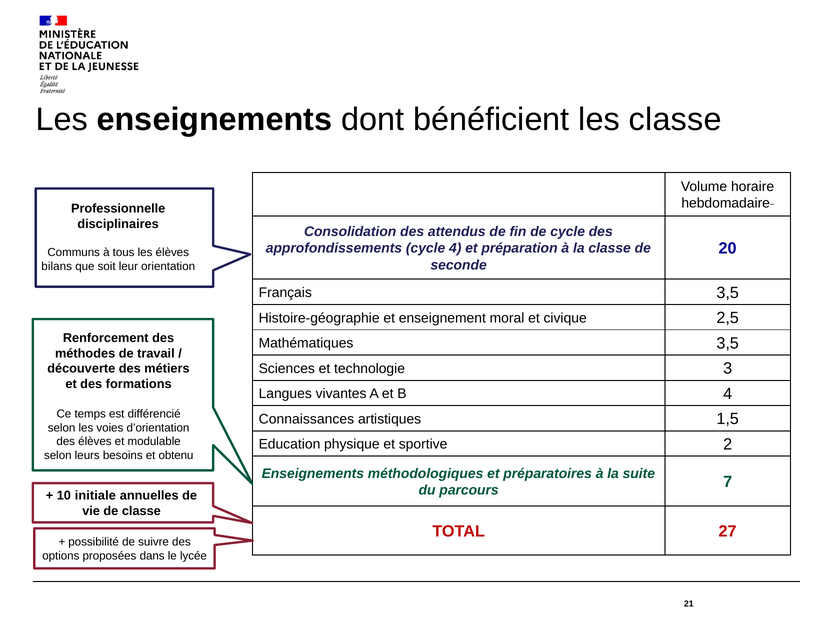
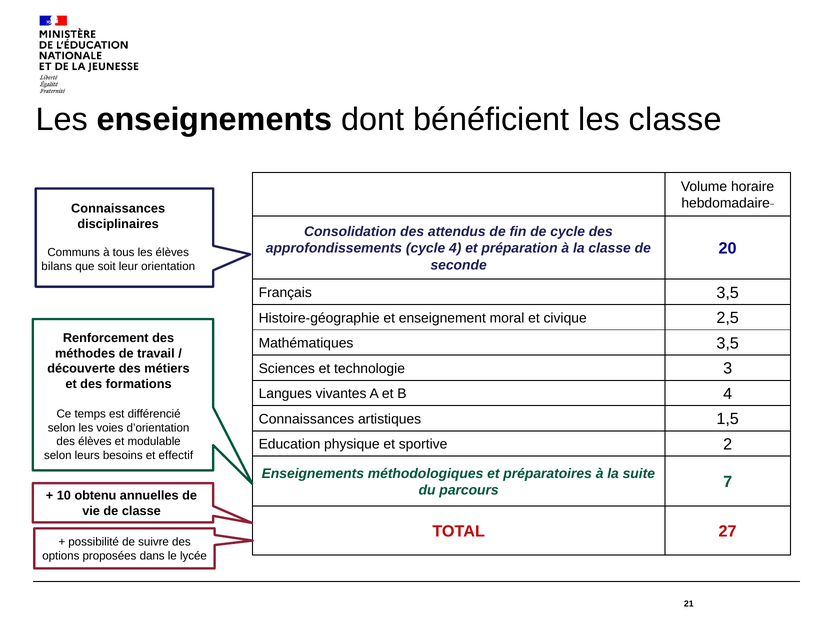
Professionnelle at (118, 209): Professionnelle -> Connaissances
obtenu: obtenu -> effectif
initiale: initiale -> obtenu
